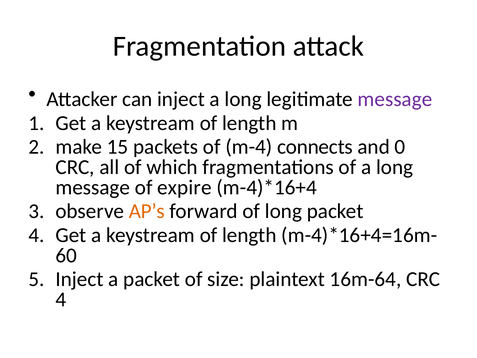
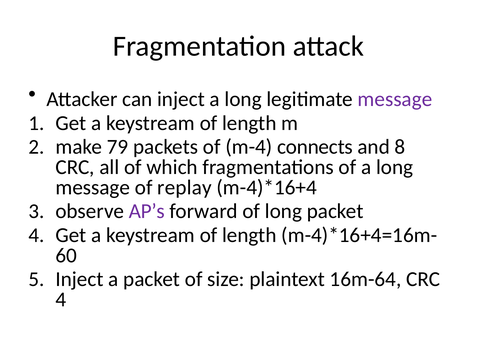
15: 15 -> 79
0: 0 -> 8
expire: expire -> replay
AP’s colour: orange -> purple
